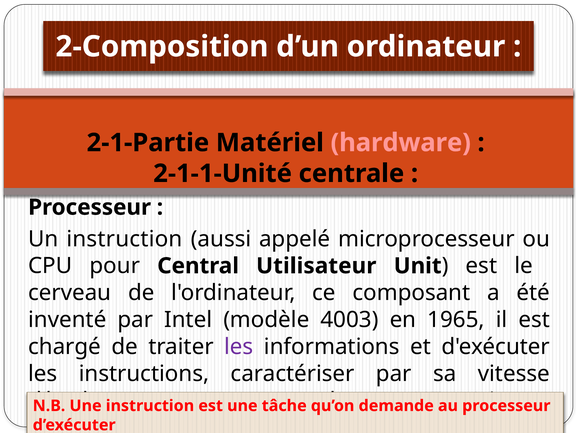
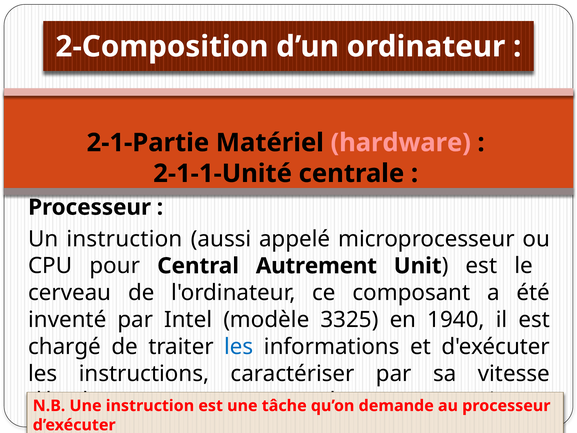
Utilisateur: Utilisateur -> Autrement
4003: 4003 -> 3325
1965: 1965 -> 1940
les at (239, 347) colour: purple -> blue
